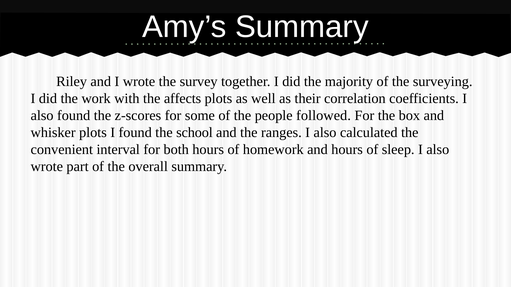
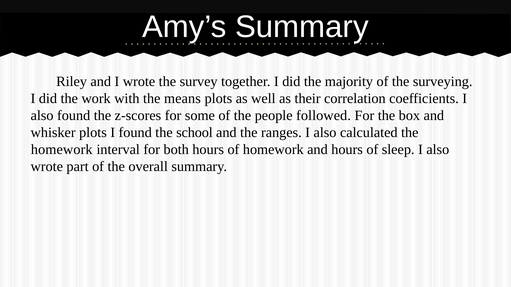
affects: affects -> means
convenient at (62, 150): convenient -> homework
